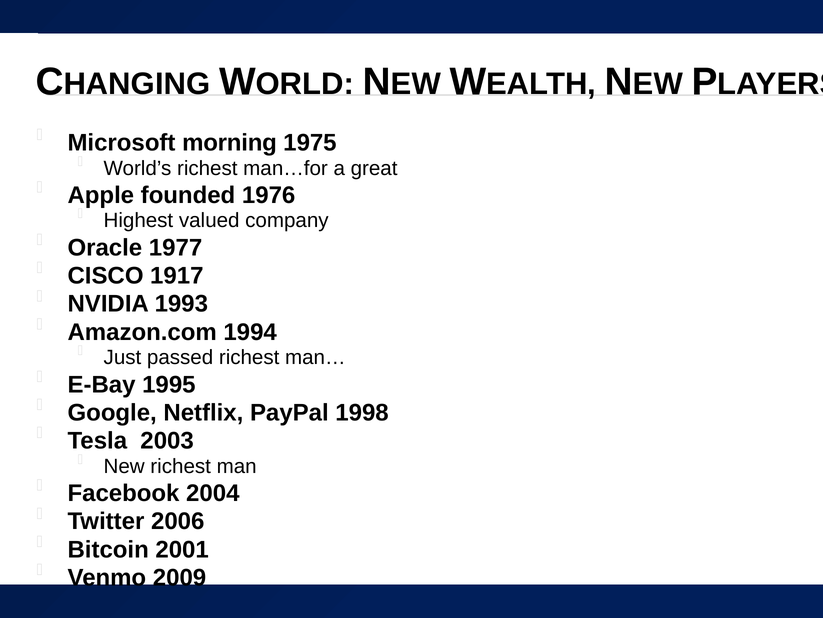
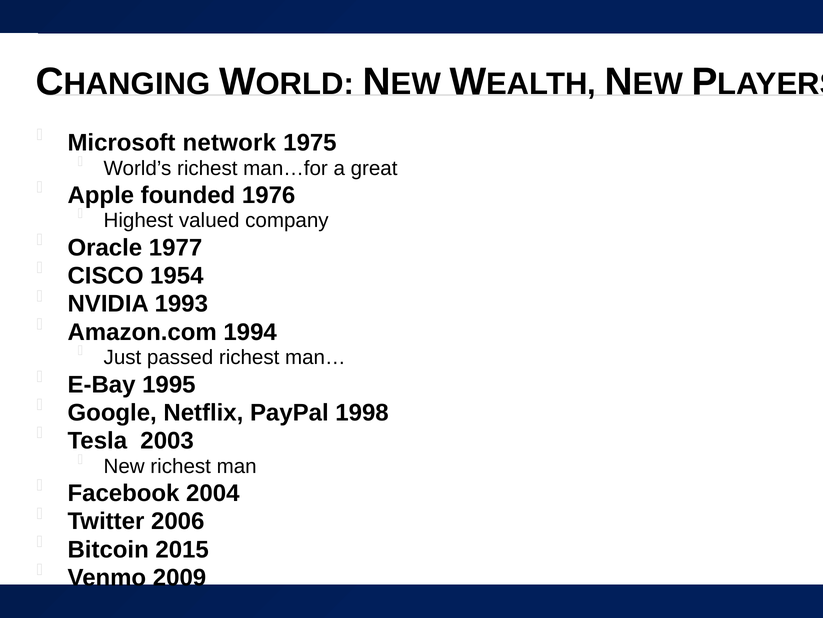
morning: morning -> network
1917: 1917 -> 1954
2001: 2001 -> 2015
